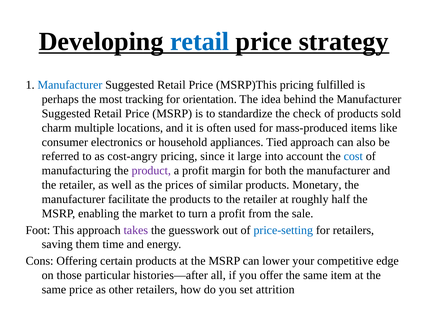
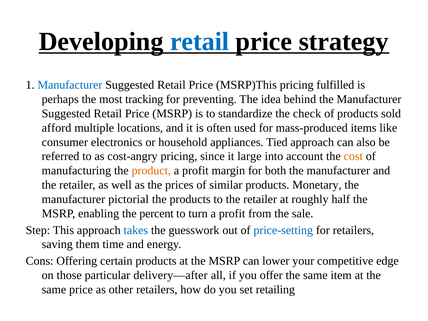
orientation: orientation -> preventing
charm: charm -> afford
cost colour: blue -> orange
product colour: purple -> orange
facilitate: facilitate -> pictorial
market: market -> percent
Foot: Foot -> Step
takes colour: purple -> blue
histories—after: histories—after -> delivery—after
attrition: attrition -> retailing
